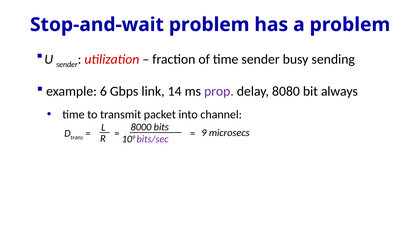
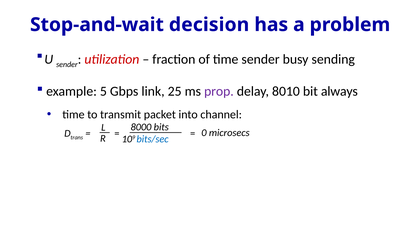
Stop-and-wait problem: problem -> decision
6: 6 -> 5
14: 14 -> 25
8080: 8080 -> 8010
9: 9 -> 0
bits/sec colour: purple -> blue
